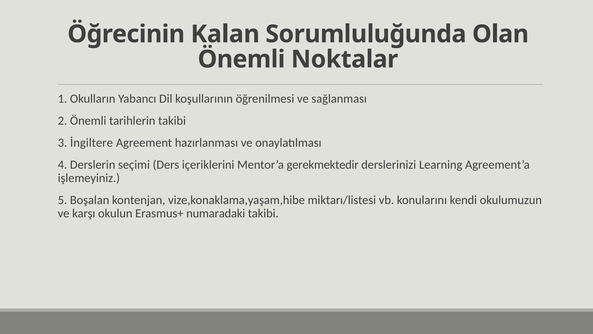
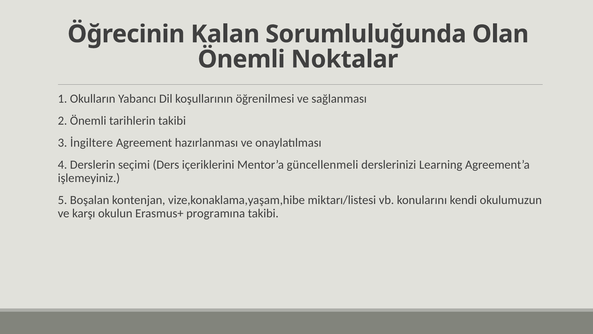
gerekmektedir: gerekmektedir -> güncellenmeli
numaradaki: numaradaki -> programına
